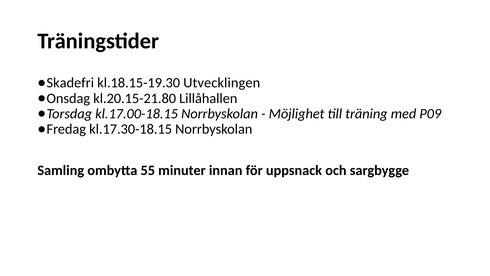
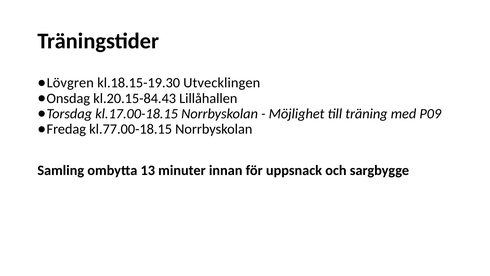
Skadefri: Skadefri -> Lövgren
kl.20.15-21.80: kl.20.15-21.80 -> kl.20.15-84.43
kl.17.30-18.15: kl.17.30-18.15 -> kl.77.00-18.15
55: 55 -> 13
